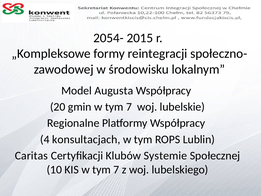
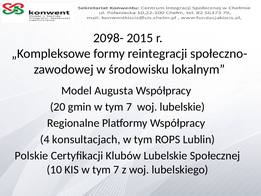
2054-: 2054- -> 2098-
Caritas: Caritas -> Polskie
Klubów Systemie: Systemie -> Lubelskie
